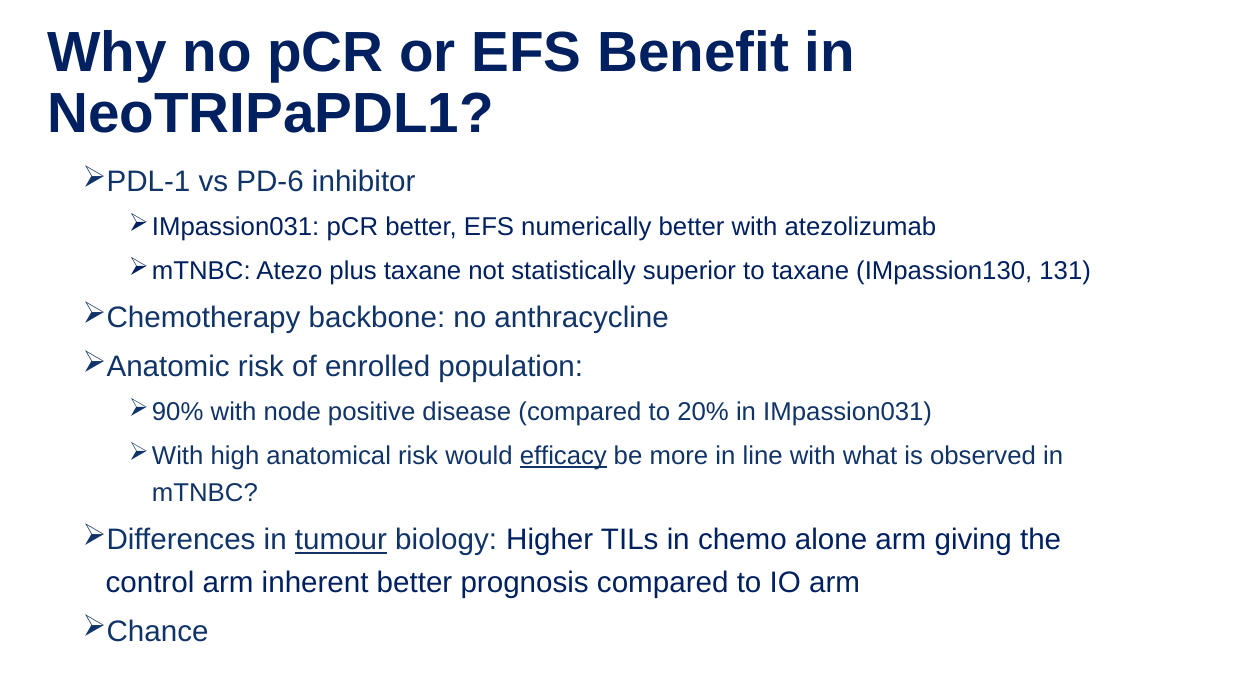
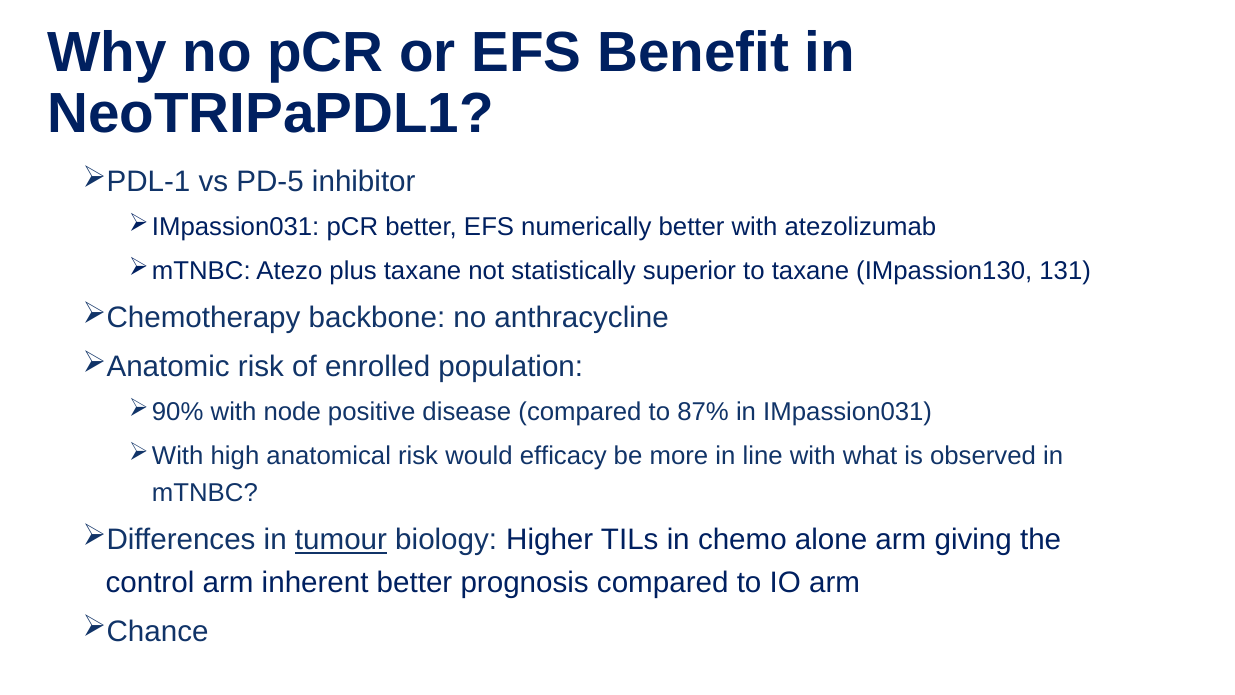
PD-6: PD-6 -> PD-5
20%: 20% -> 87%
efficacy underline: present -> none
